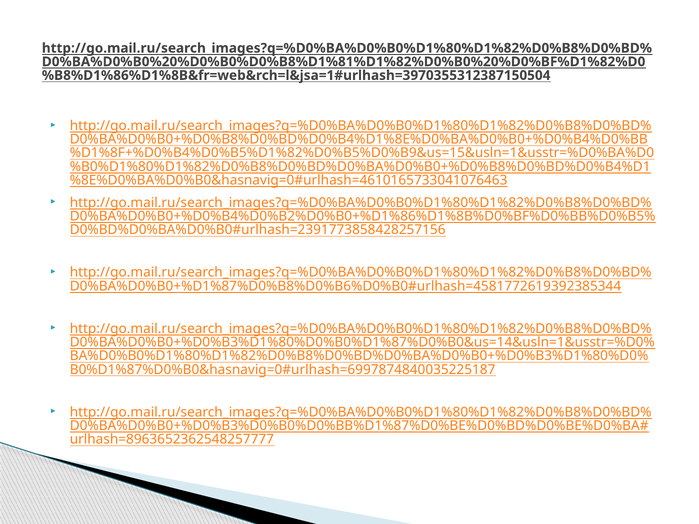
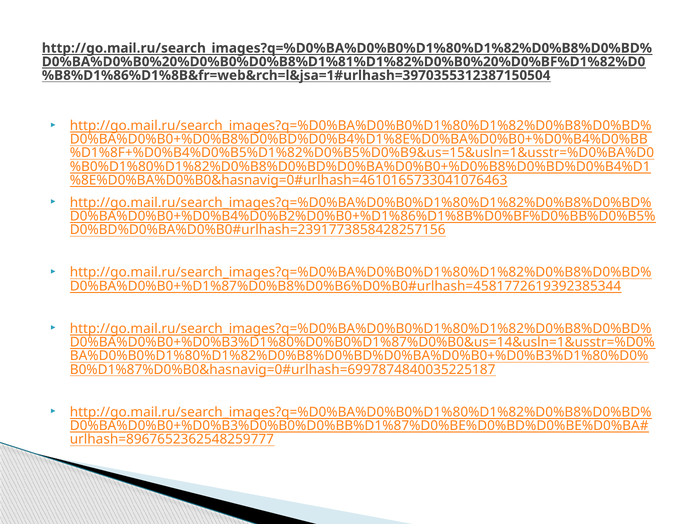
urlhash=8963652362548257777: urlhash=8963652362548257777 -> urlhash=8967652362548259777
